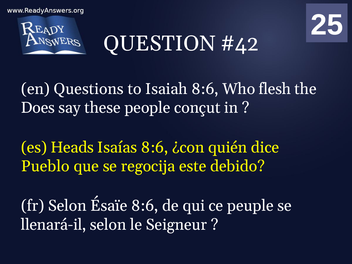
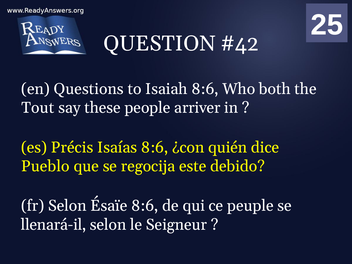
flesh: flesh -> both
Does: Does -> Tout
conçut: conçut -> arriver
Heads: Heads -> Précis
